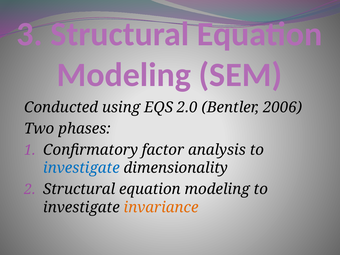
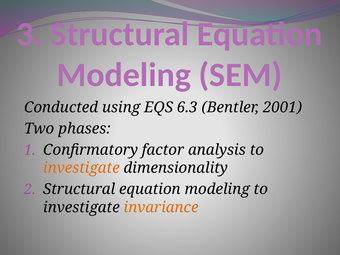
2.0: 2.0 -> 6.3
2006: 2006 -> 2001
investigate at (81, 168) colour: blue -> orange
